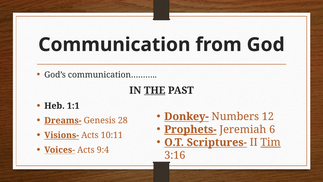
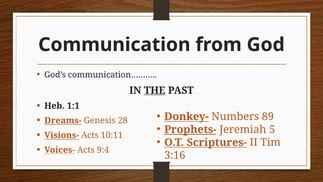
12: 12 -> 89
6: 6 -> 5
Tim underline: present -> none
